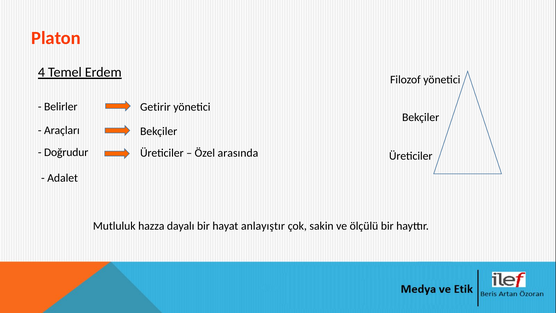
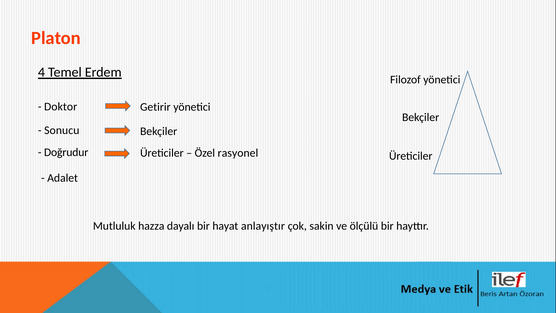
Belirler: Belirler -> Doktor
Araçları: Araçları -> Sonucu
arasında: arasında -> rasyonel
